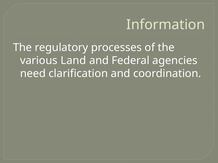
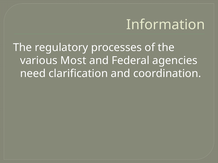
Land: Land -> Most
